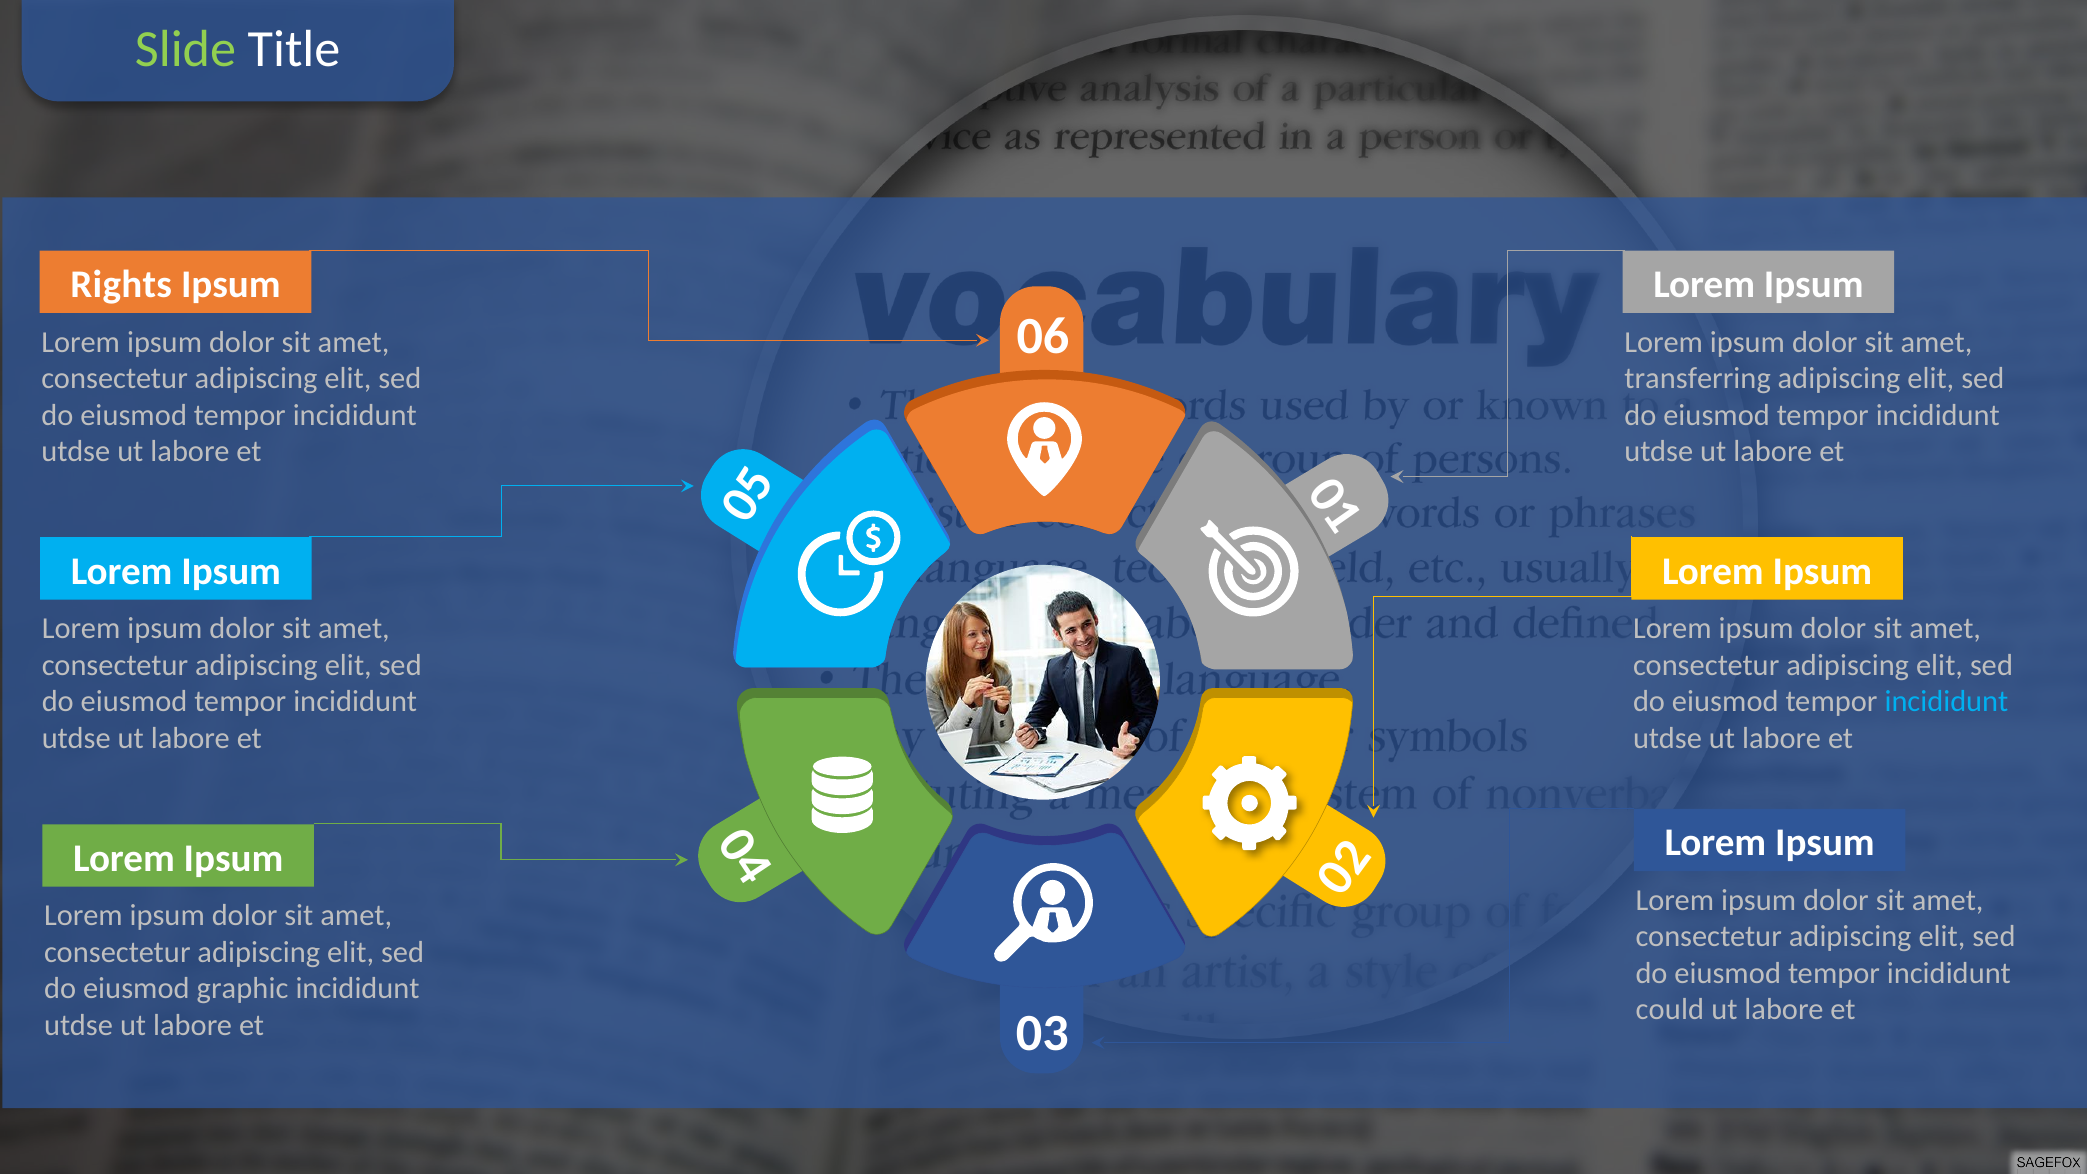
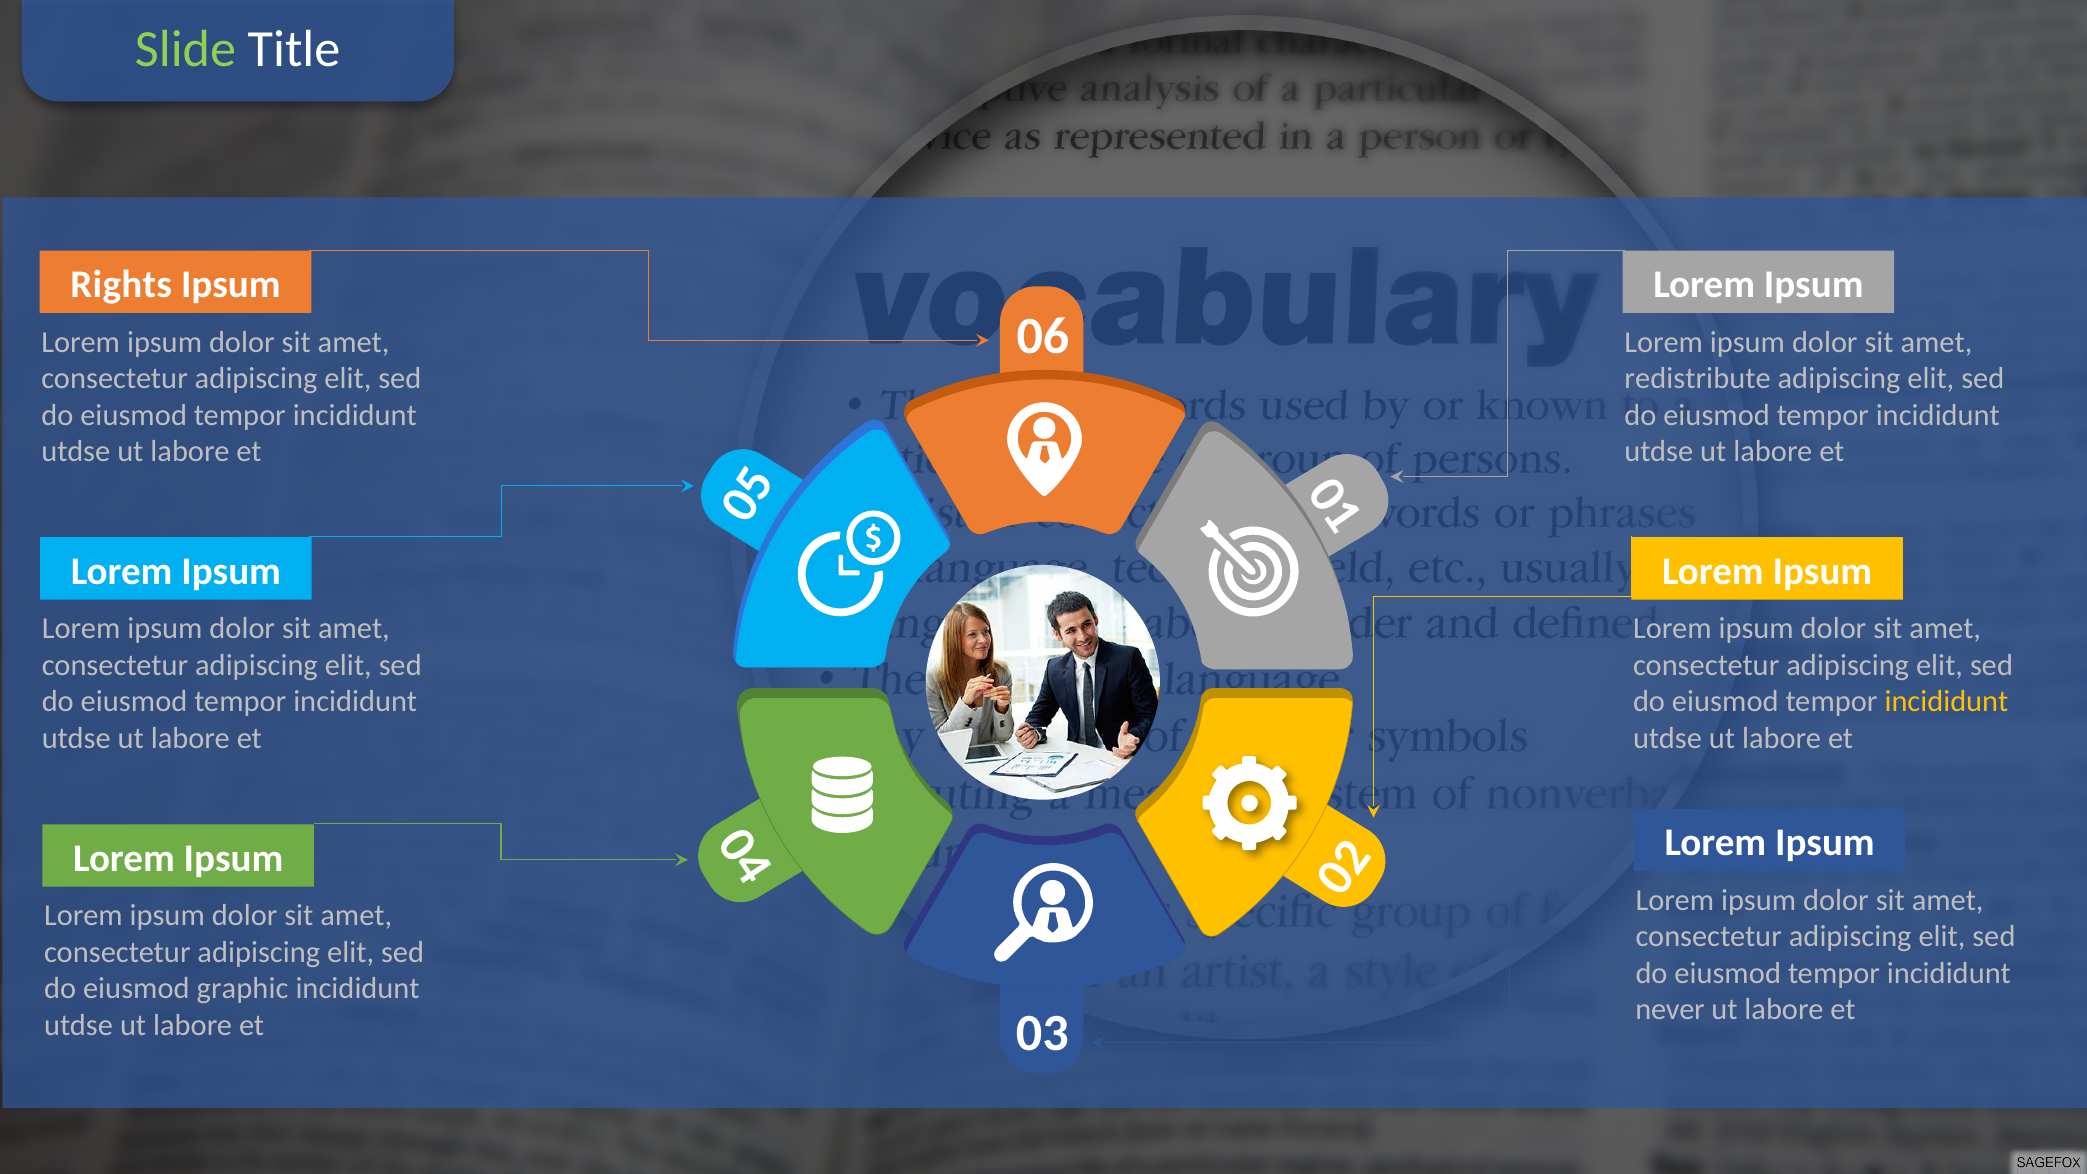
transferring: transferring -> redistribute
incididunt at (1946, 702) colour: light blue -> yellow
could: could -> never
